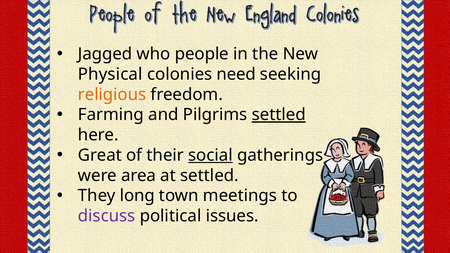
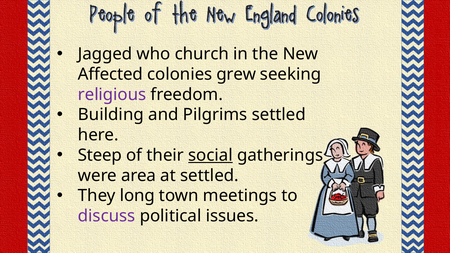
people: people -> church
Physical: Physical -> Affected
need: need -> grew
religious colour: orange -> purple
Farming: Farming -> Building
settled at (279, 115) underline: present -> none
Great: Great -> Steep
